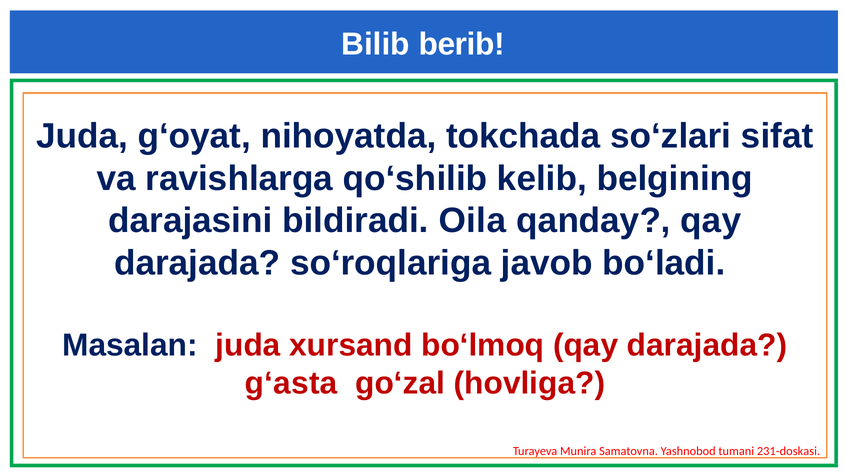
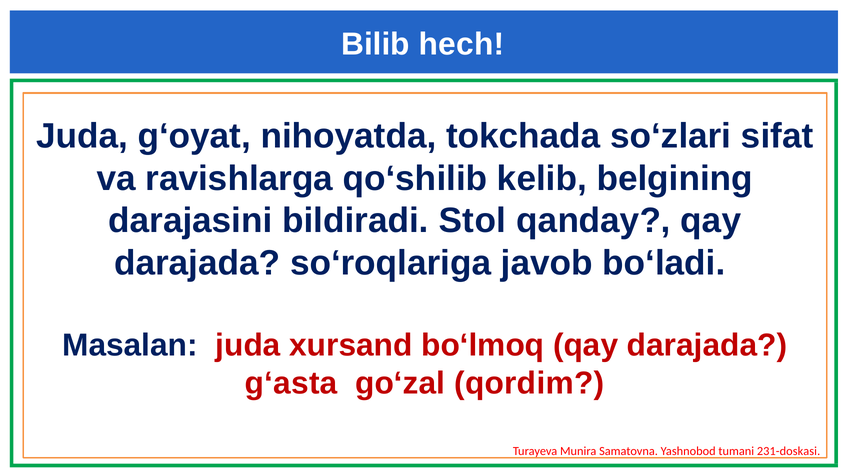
berib: berib -> hech
Oila: Oila -> Stol
hovliga: hovliga -> qordim
